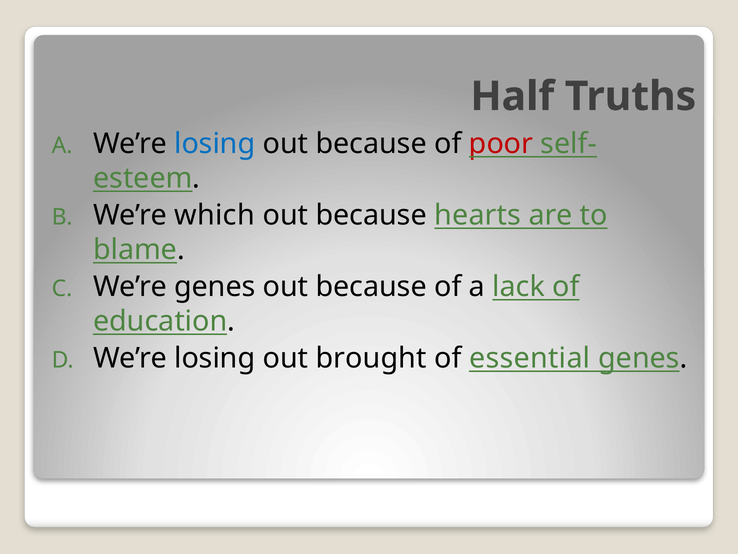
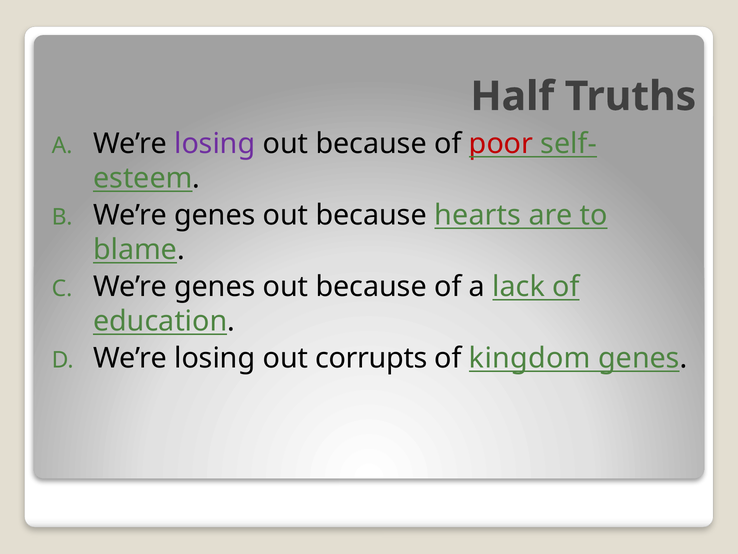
losing at (215, 143) colour: blue -> purple
which at (215, 215): which -> genes
brought: brought -> corrupts
essential: essential -> kingdom
